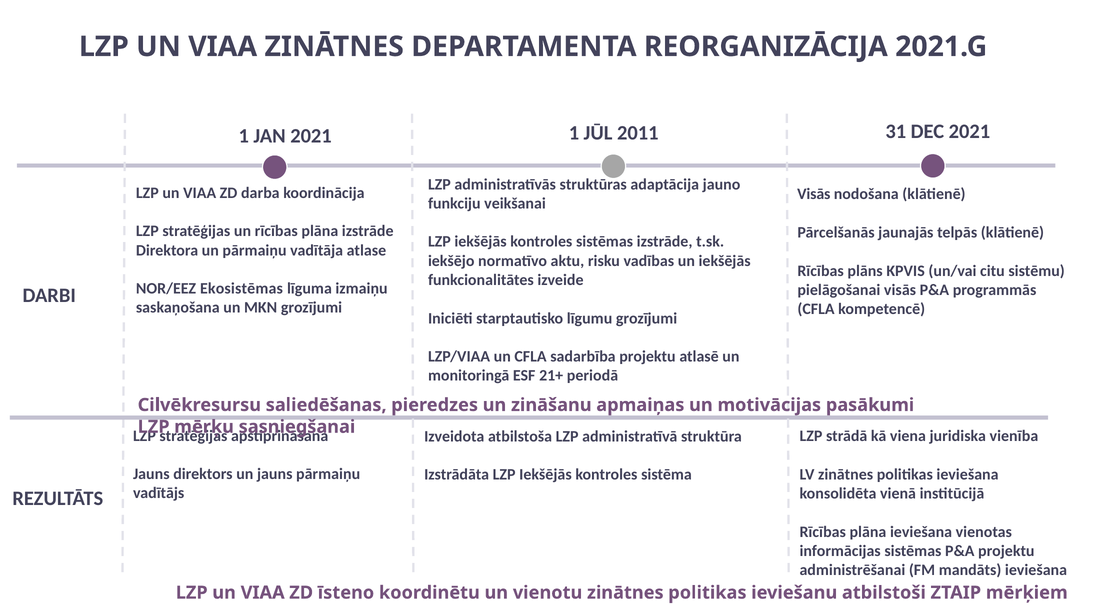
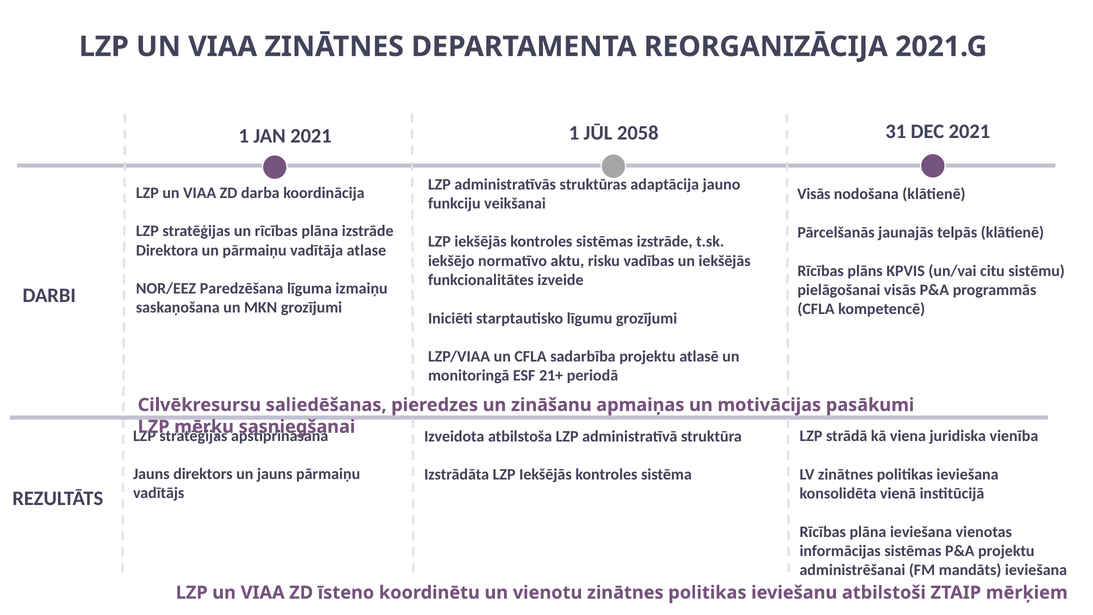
2011: 2011 -> 2058
Ekosistēmas: Ekosistēmas -> Paredzēšana
